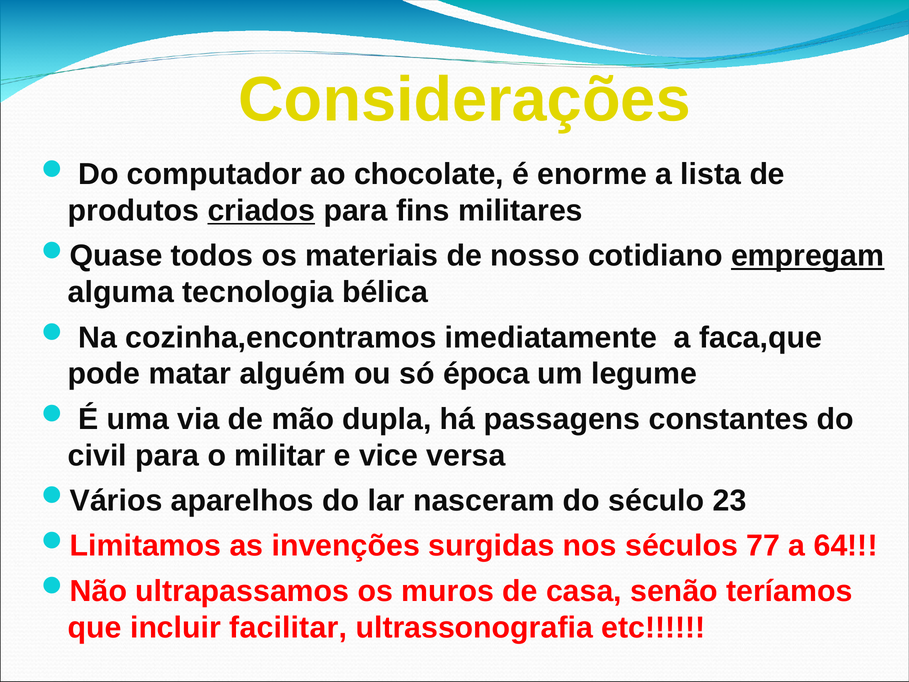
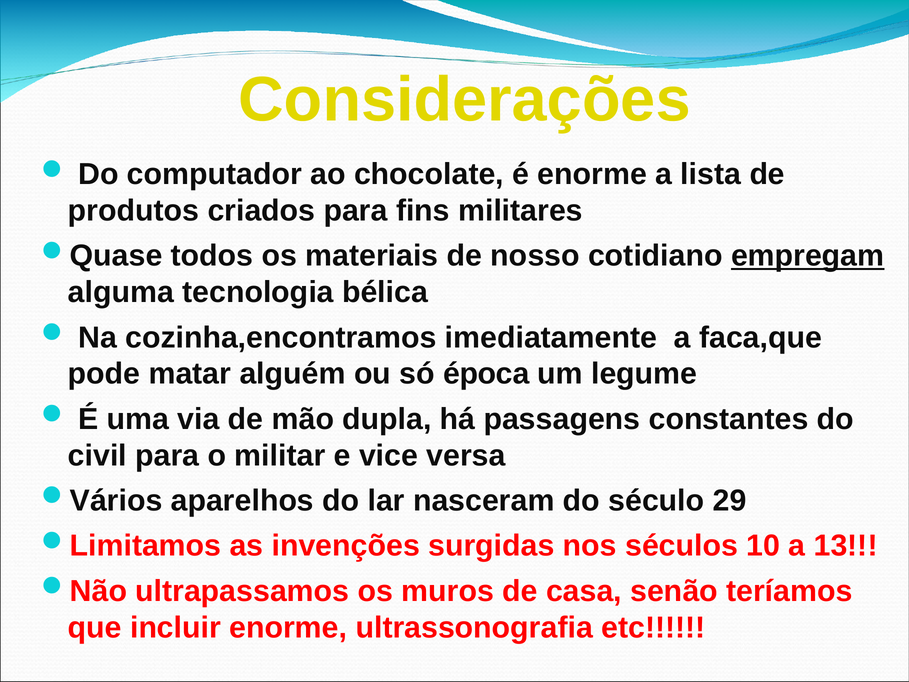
criados underline: present -> none
23: 23 -> 29
77: 77 -> 10
64: 64 -> 13
incluir facilitar: facilitar -> enorme
